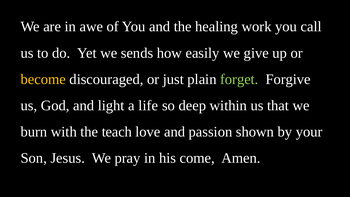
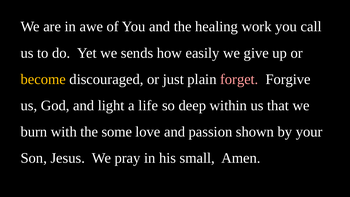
forget colour: light green -> pink
teach: teach -> some
come: come -> small
